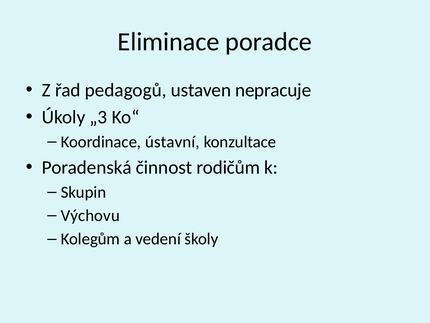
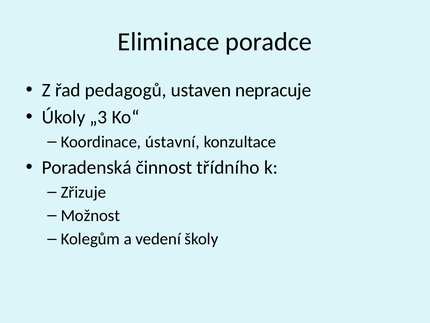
rodičům: rodičům -> třídního
Skupin: Skupin -> Zřizuje
Výchovu: Výchovu -> Možnost
